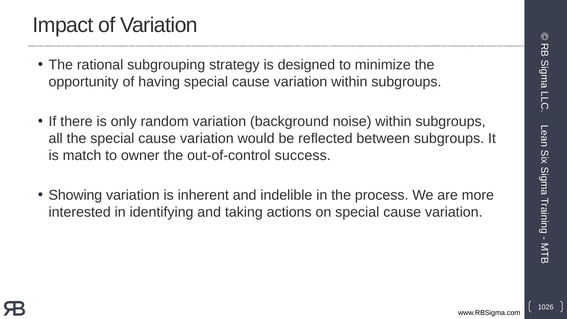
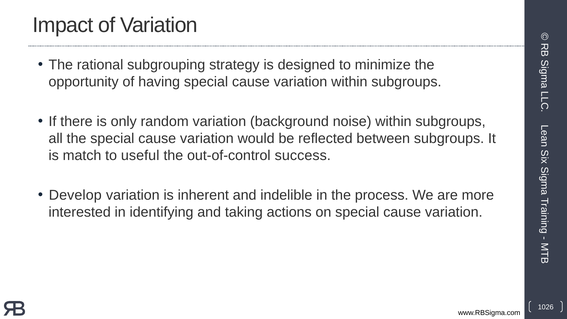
owner: owner -> useful
Showing: Showing -> Develop
